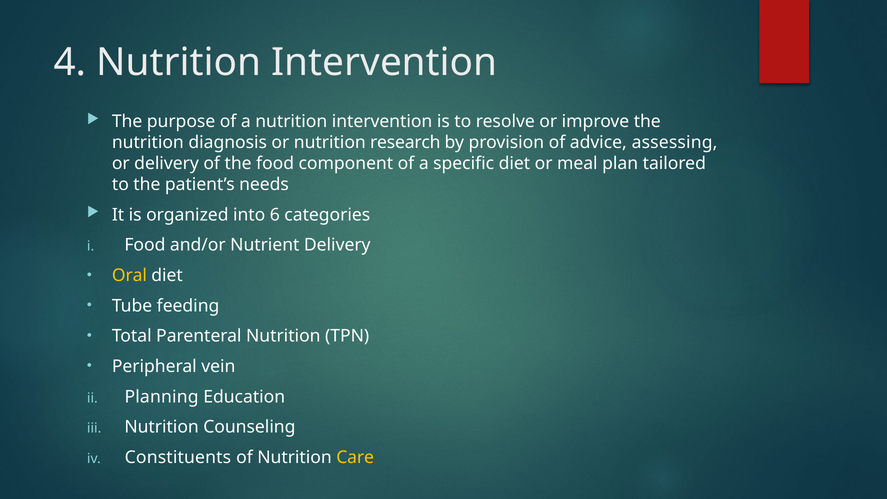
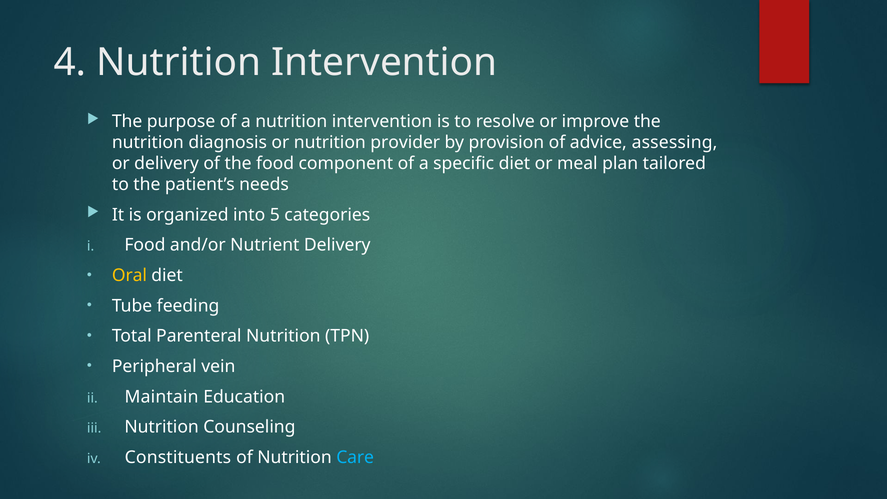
research: research -> provider
6: 6 -> 5
Planning: Planning -> Maintain
Care colour: yellow -> light blue
